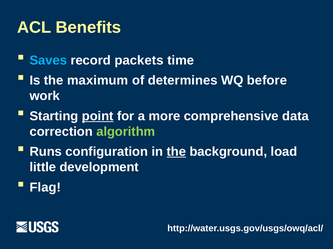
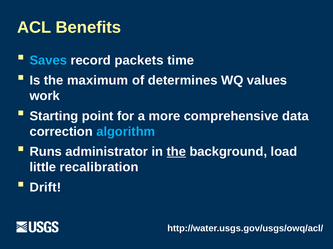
before: before -> values
point underline: present -> none
algorithm colour: light green -> light blue
configuration: configuration -> administrator
development: development -> recalibration
Flag: Flag -> Drift
